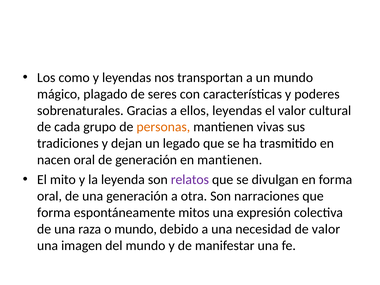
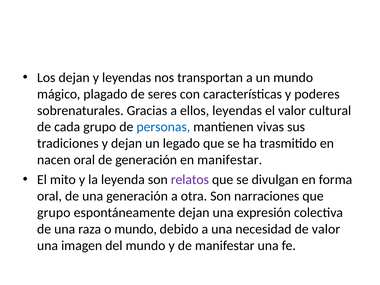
Los como: como -> dejan
personas colour: orange -> blue
en mantienen: mantienen -> manifestar
forma at (54, 213): forma -> grupo
espontáneamente mitos: mitos -> dejan
